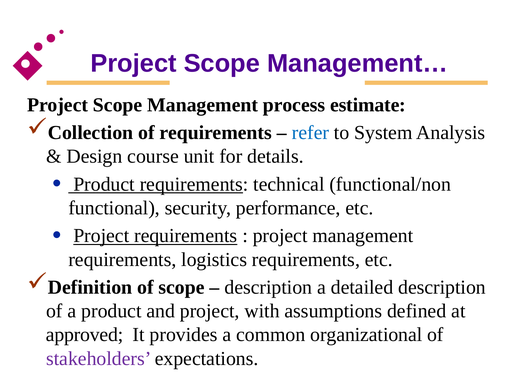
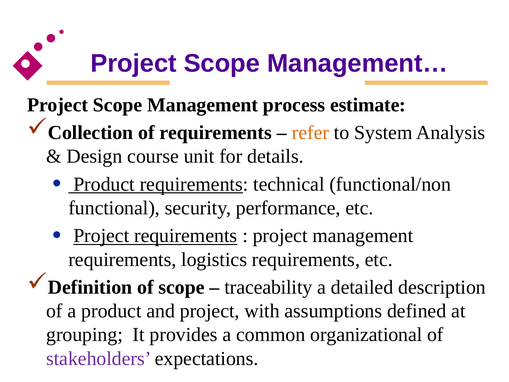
refer colour: blue -> orange
description at (268, 287): description -> traceability
approved: approved -> grouping
